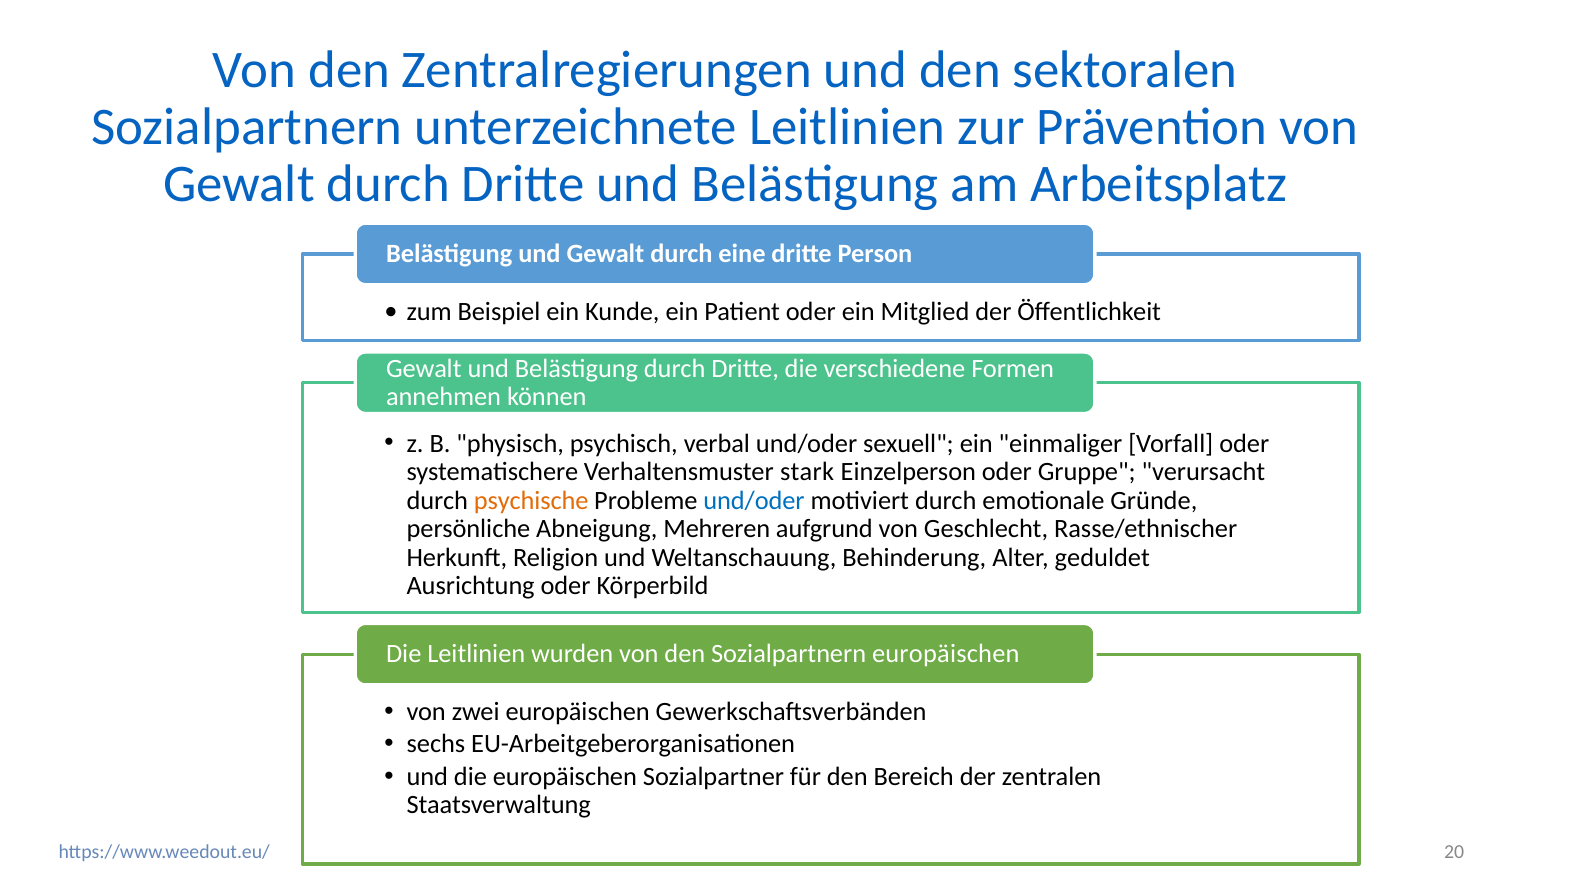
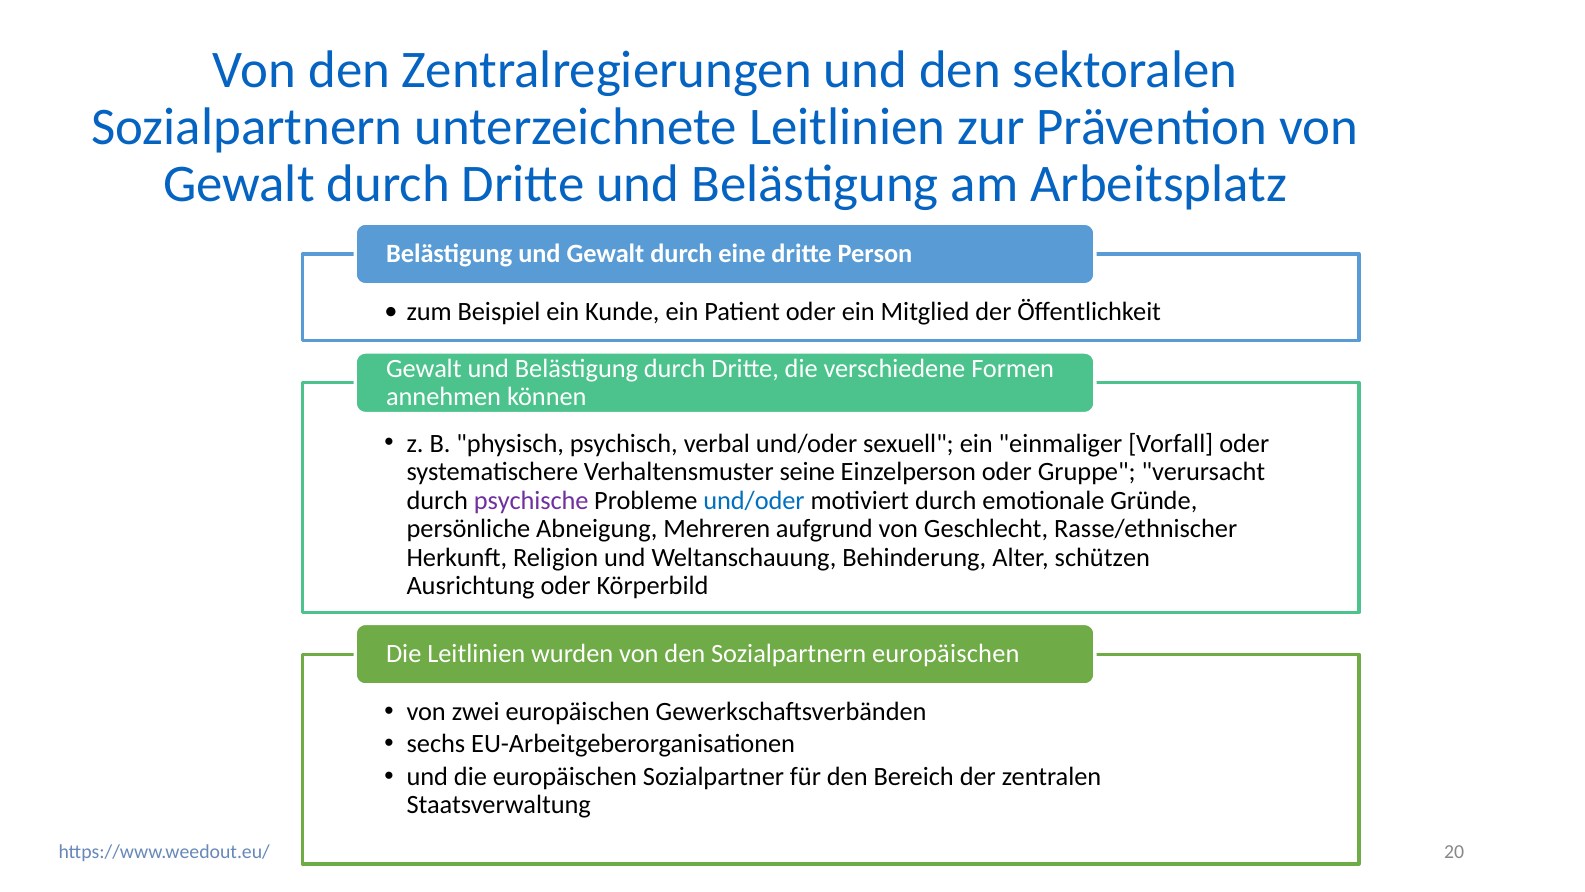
stark: stark -> seine
psychische colour: orange -> purple
geduldet: geduldet -> schützen
